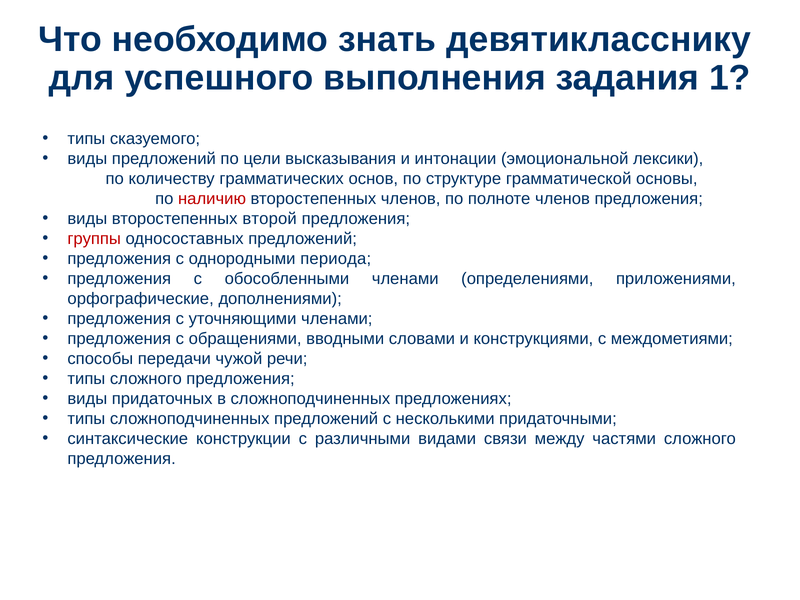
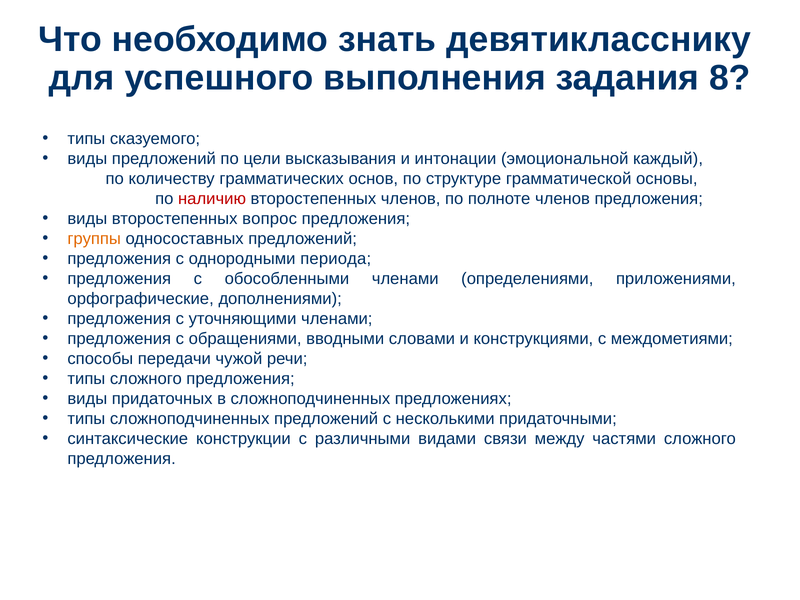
1: 1 -> 8
лексики: лексики -> каждый
второй: второй -> вопрос
группы colour: red -> orange
